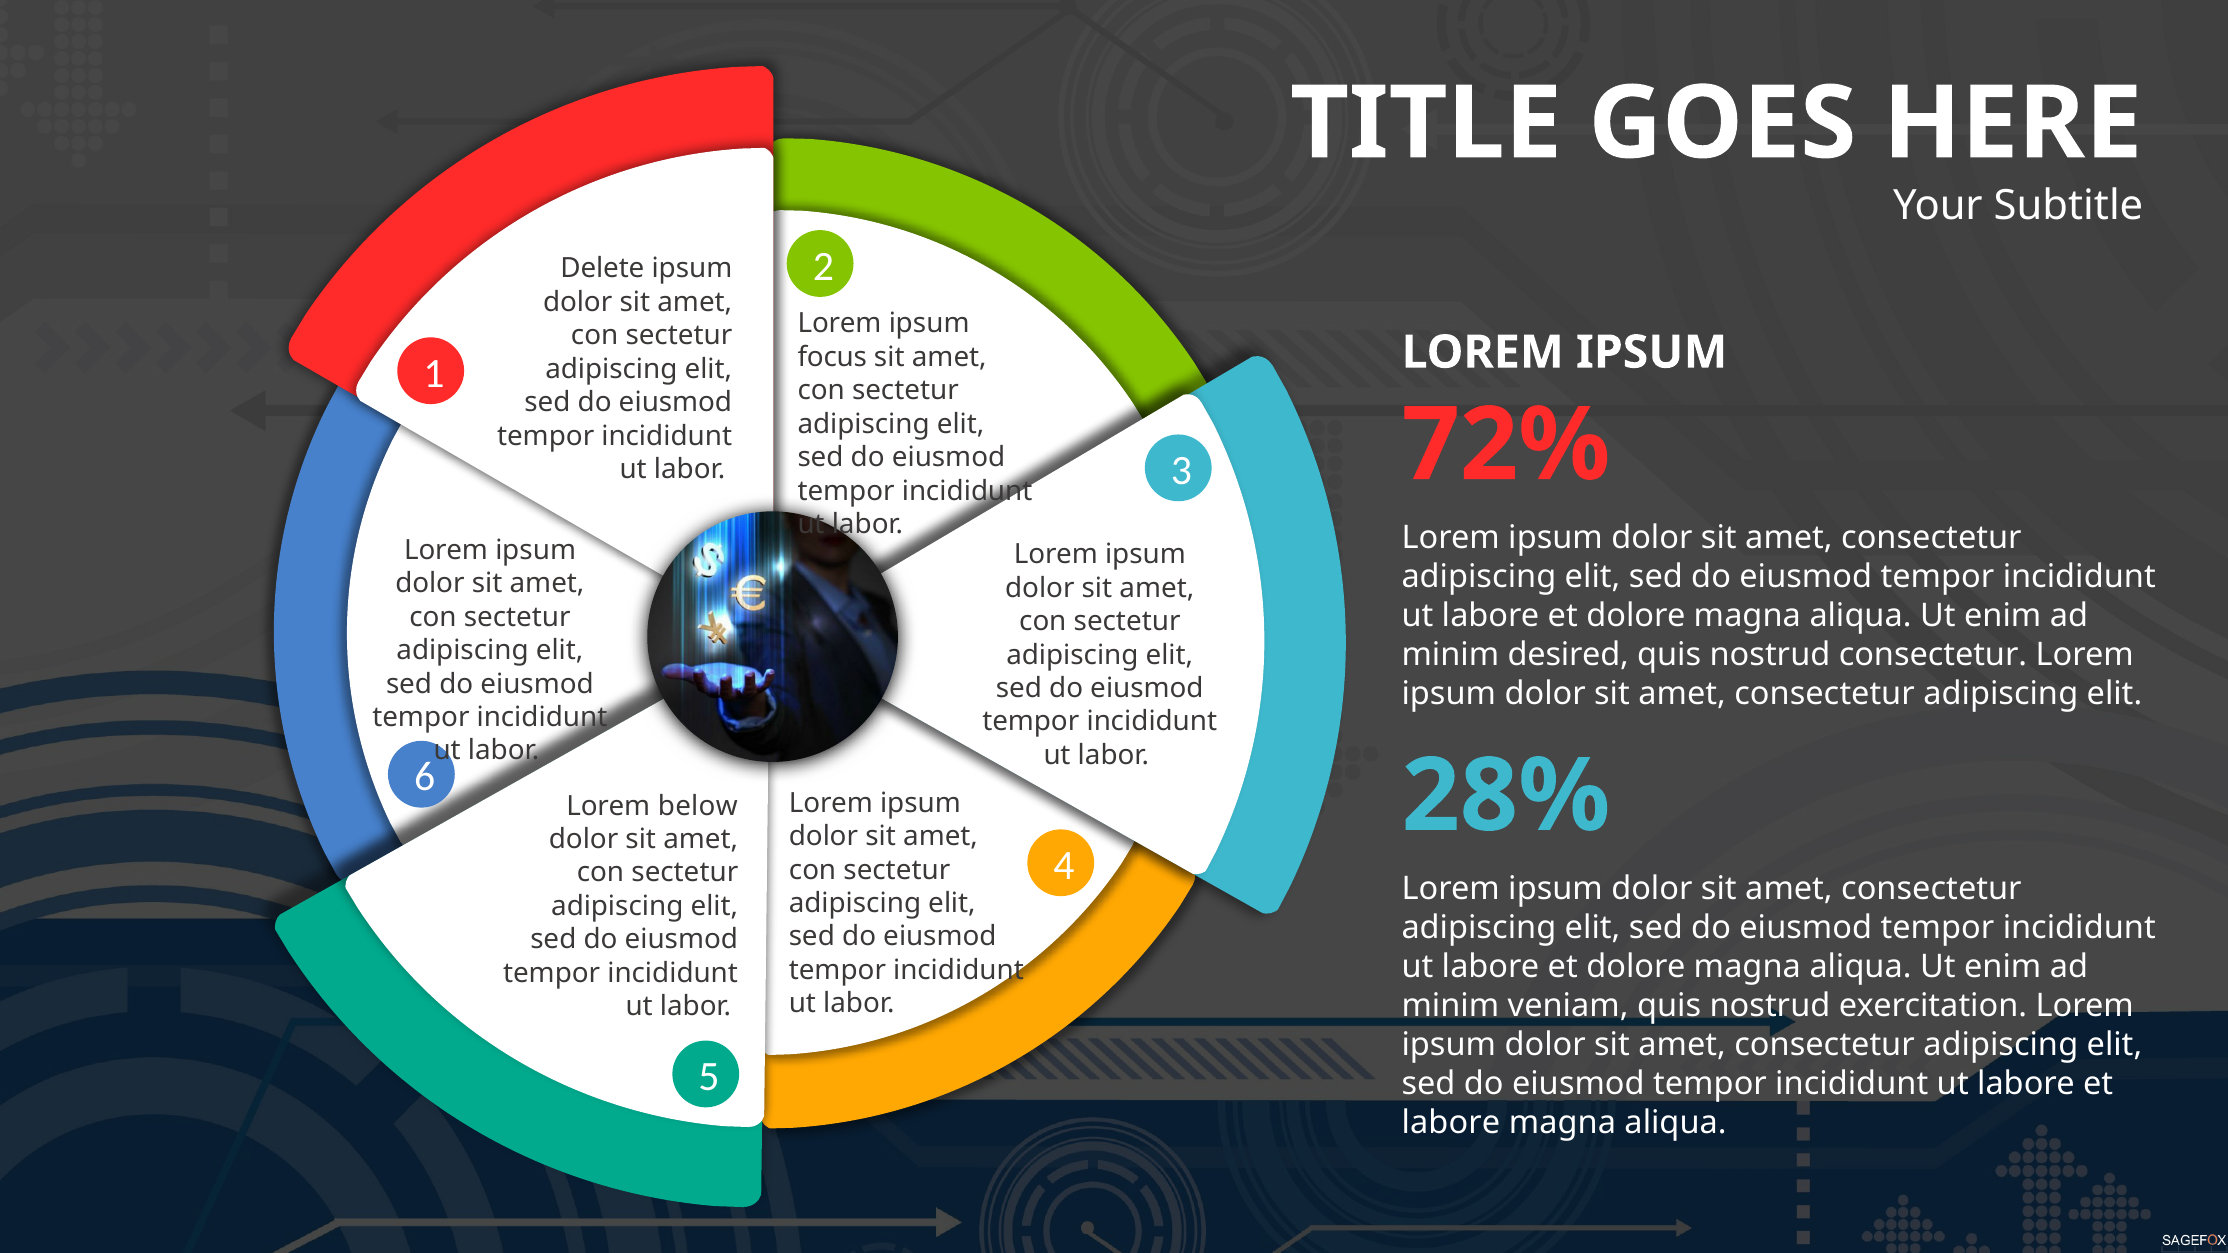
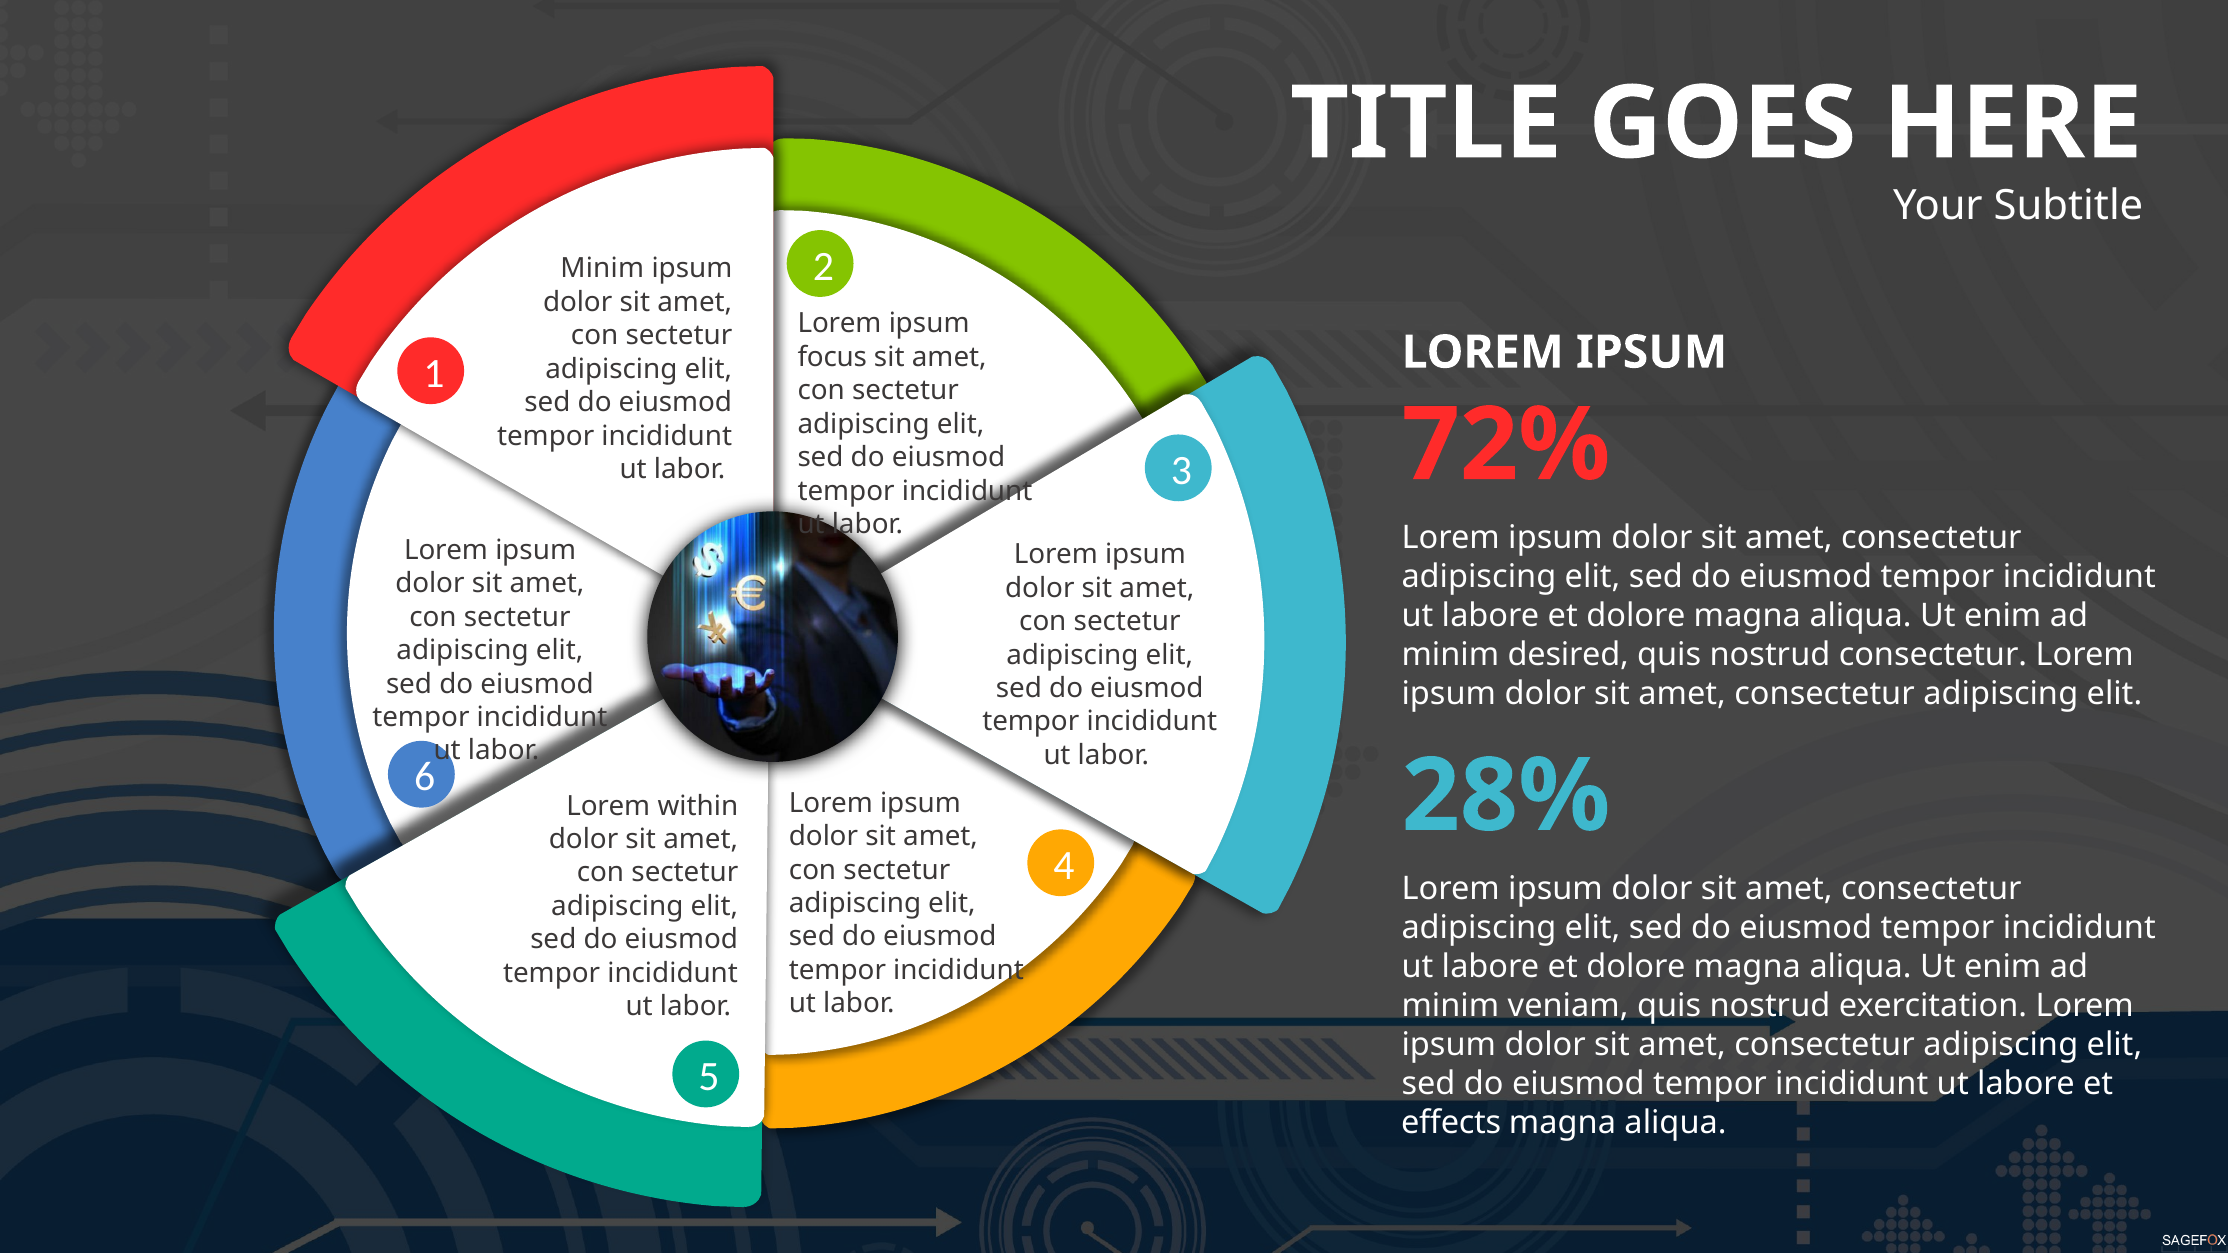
Delete at (602, 269): Delete -> Minim
below: below -> within
labore at (1451, 1123): labore -> effects
